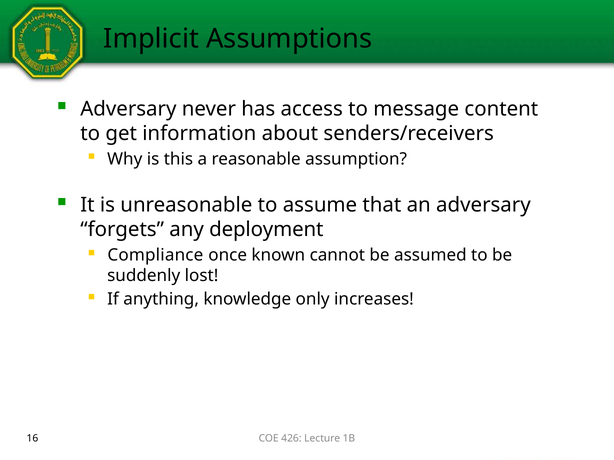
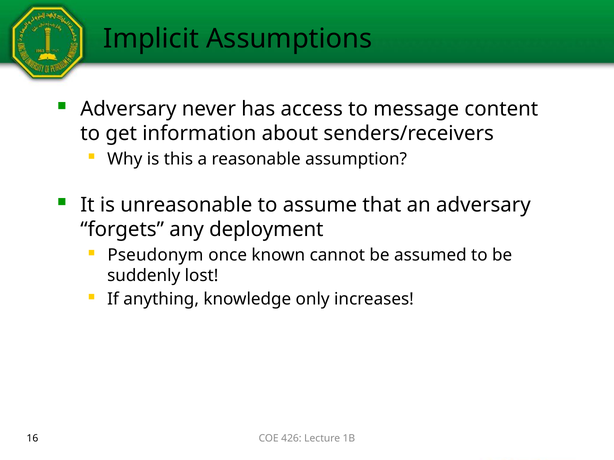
Compliance: Compliance -> Pseudonym
